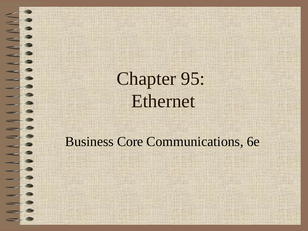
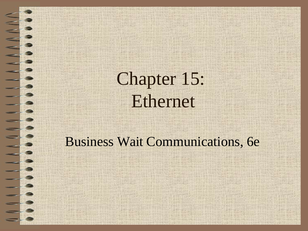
95: 95 -> 15
Core: Core -> Wait
